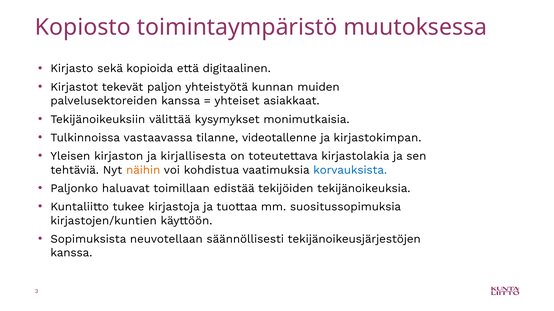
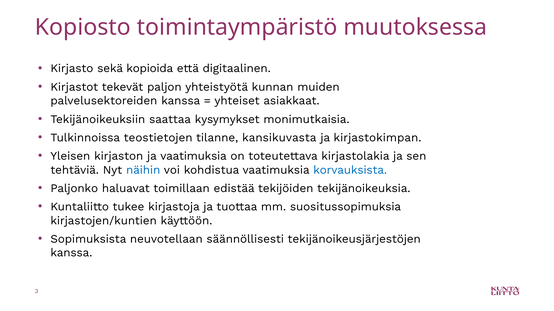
välittää: välittää -> saattaa
vastaavassa: vastaavassa -> teostietojen
videotallenne: videotallenne -> kansikuvasta
ja kirjallisesta: kirjallisesta -> vaatimuksia
näihin colour: orange -> blue
